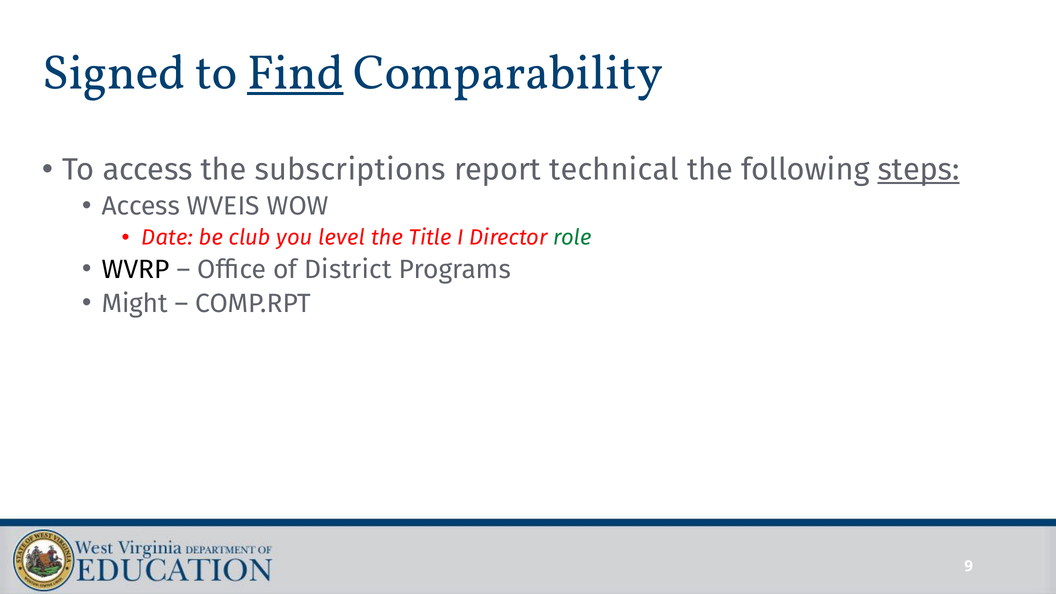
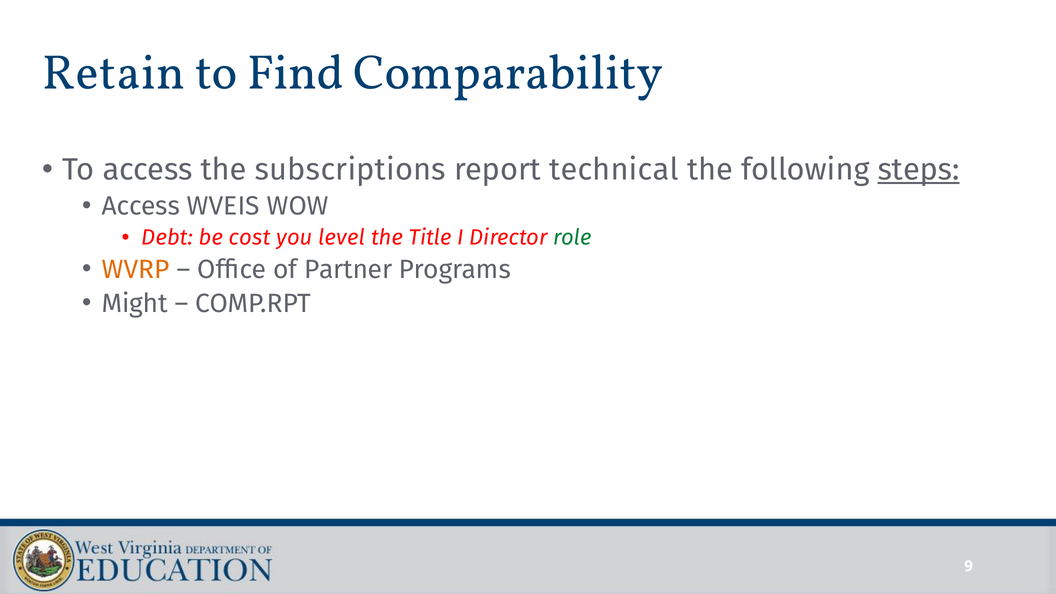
Signed: Signed -> Retain
Find underline: present -> none
Date: Date -> Debt
club: club -> cost
WVRP colour: black -> orange
District: District -> Partner
